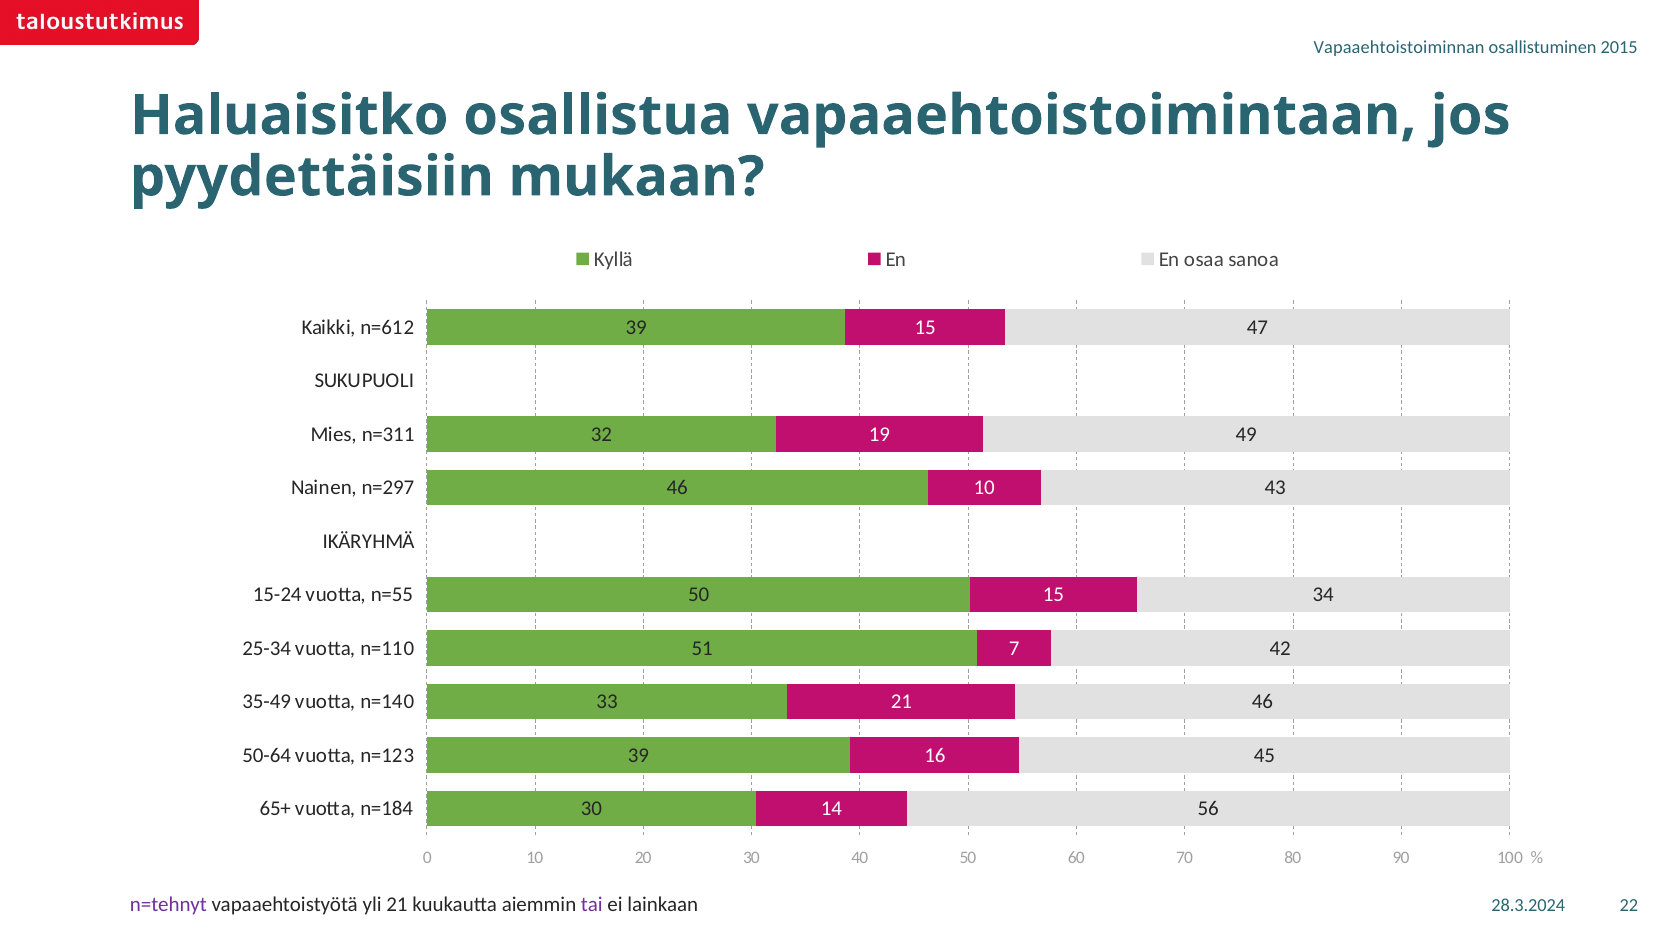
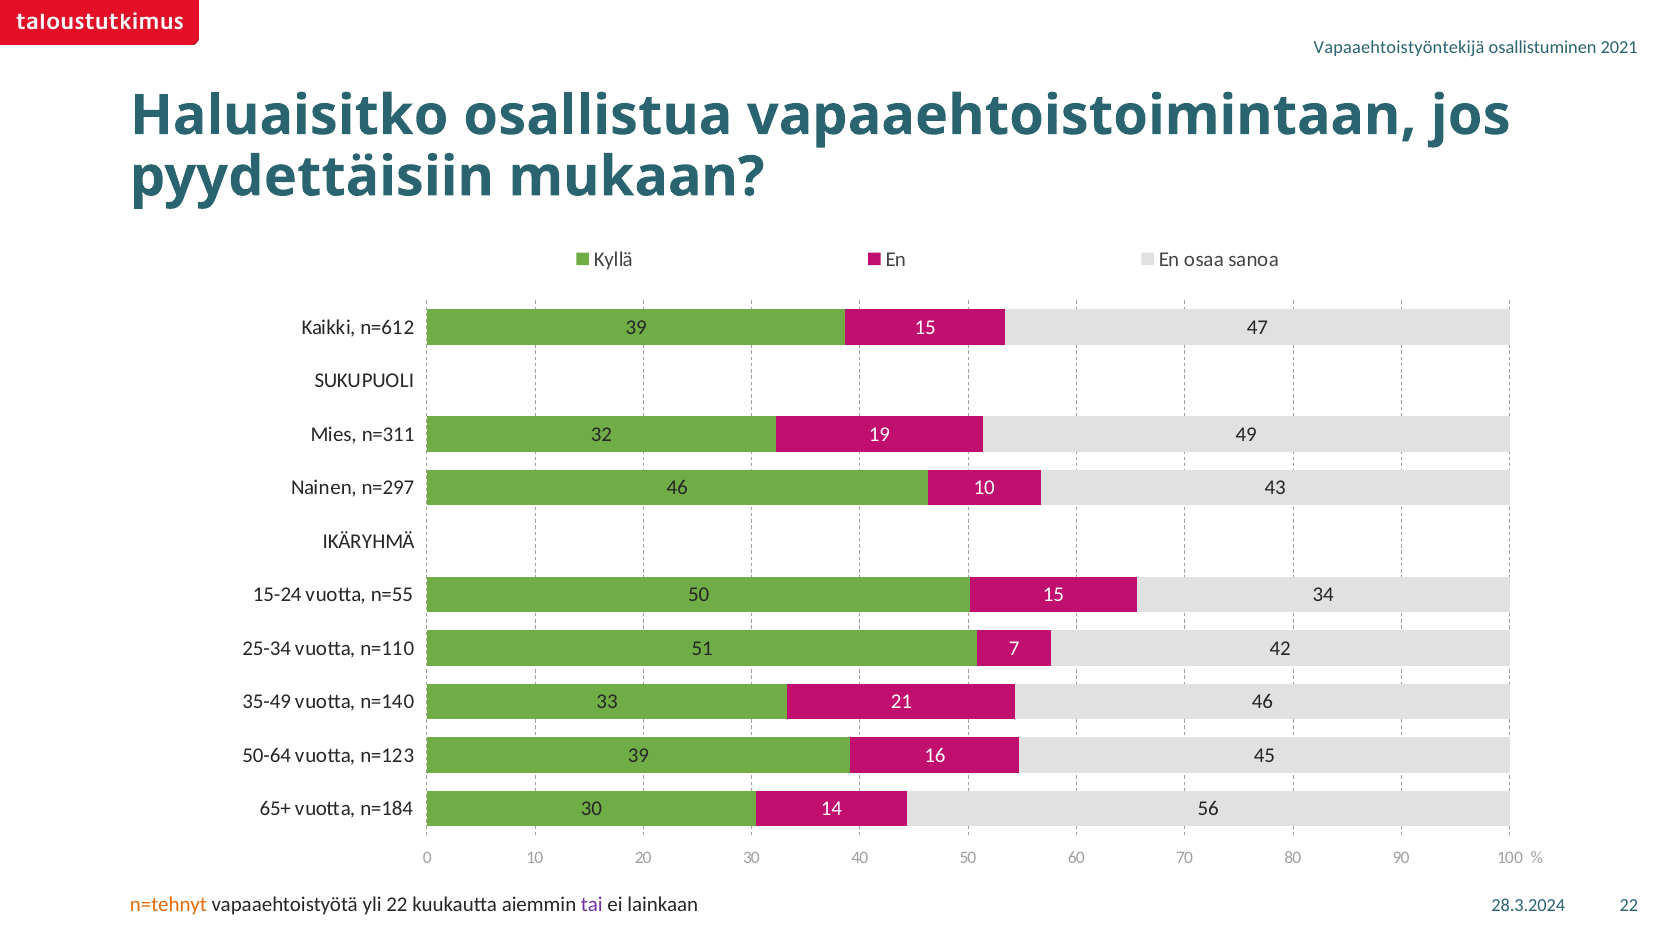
Vapaaehtoistoiminnan: Vapaaehtoistoiminnan -> Vapaaehtoistyöntekijä
2015: 2015 -> 2021
n=tehnyt colour: purple -> orange
yli 21: 21 -> 22
